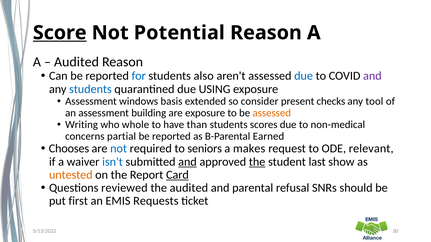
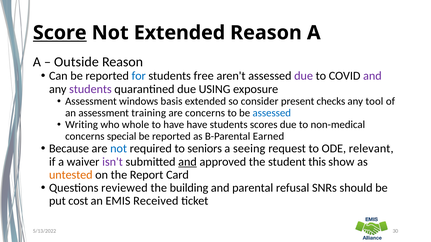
Not Potential: Potential -> Extended
Audited at (77, 62): Audited -> Outside
also: also -> free
due at (304, 76) colour: blue -> purple
students at (90, 89) colour: blue -> purple
building: building -> training
are exposure: exposure -> concerns
assessed at (272, 113) colour: orange -> blue
have than: than -> have
partial: partial -> special
Chooses: Chooses -> Because
makes: makes -> seeing
isn't colour: blue -> purple
the at (257, 162) underline: present -> none
last: last -> this
Card underline: present -> none
the audited: audited -> building
first: first -> cost
Requests: Requests -> Received
